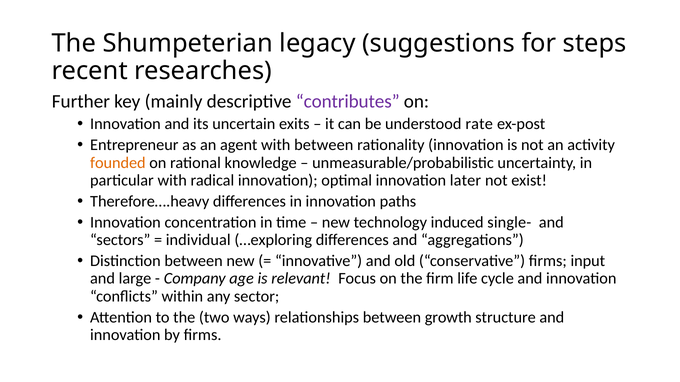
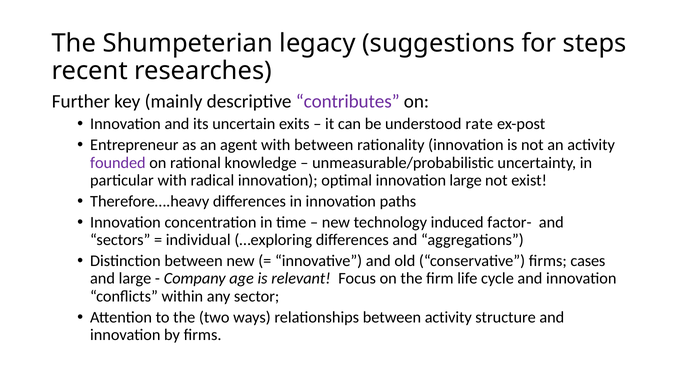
founded colour: orange -> purple
innovation later: later -> large
single-: single- -> factor-
input: input -> cases
between growth: growth -> activity
